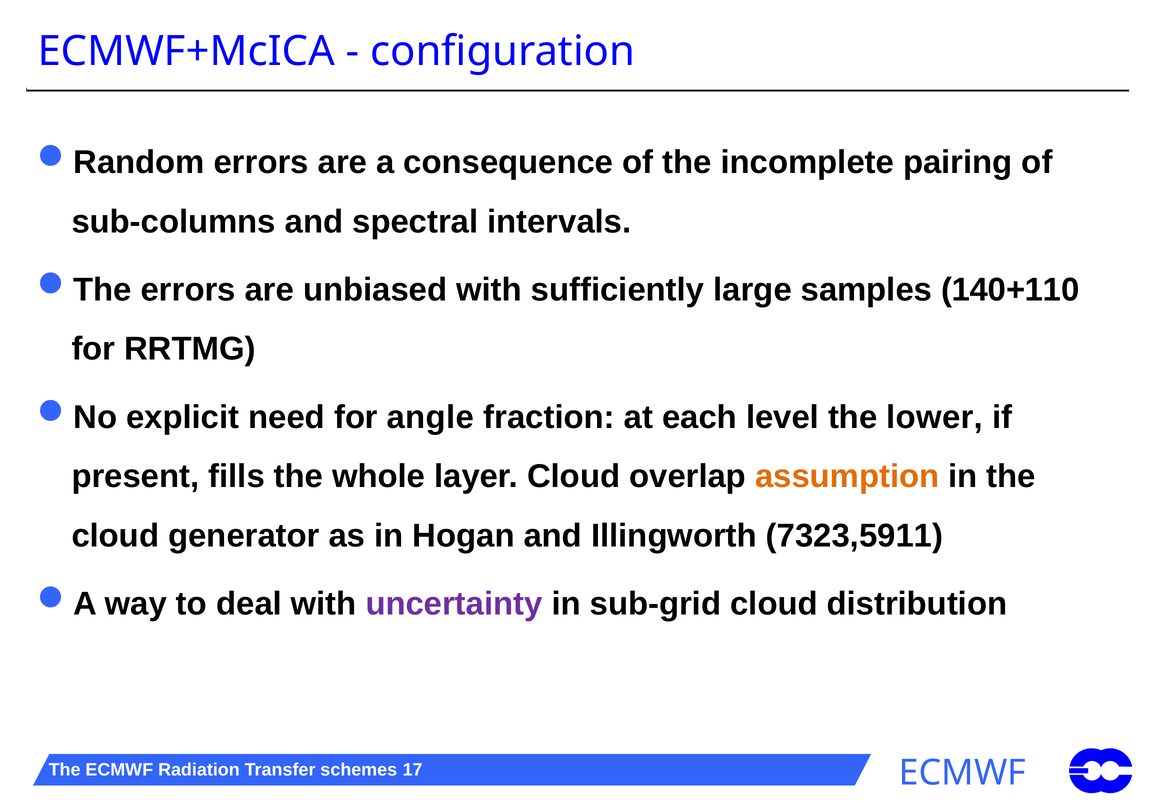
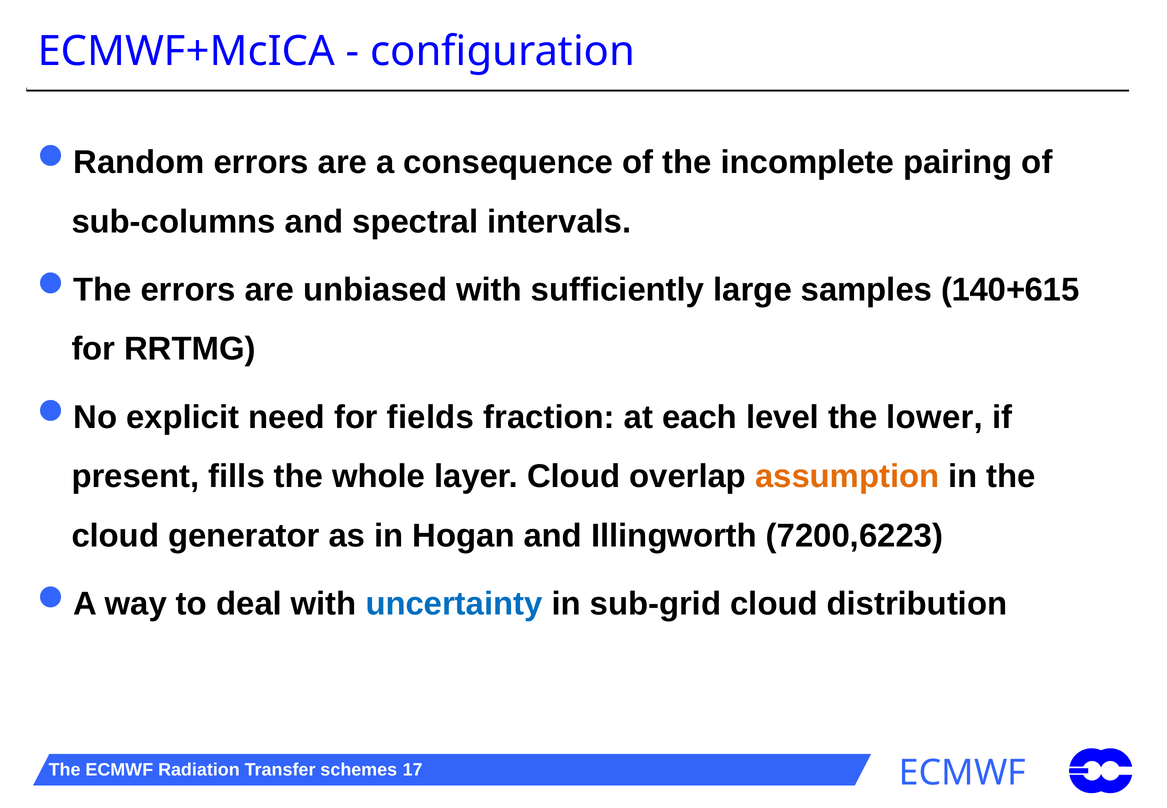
140+110: 140+110 -> 140+615
angle: angle -> fields
7323,5911: 7323,5911 -> 7200,6223
uncertainty colour: purple -> blue
